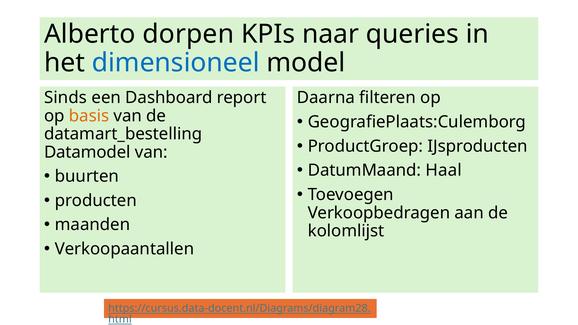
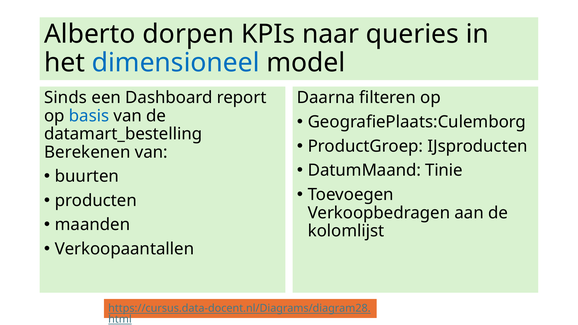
basis colour: orange -> blue
Datamodel: Datamodel -> Berekenen
Haal: Haal -> Tinie
